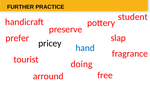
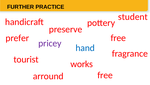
slap at (118, 38): slap -> free
pricey colour: black -> purple
doing: doing -> works
